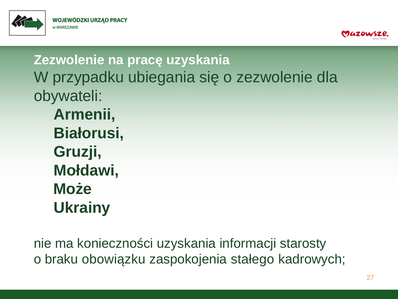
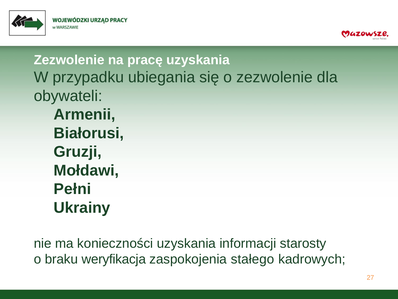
Może: Może -> Pełni
obowiązku: obowiązku -> weryfikacja
